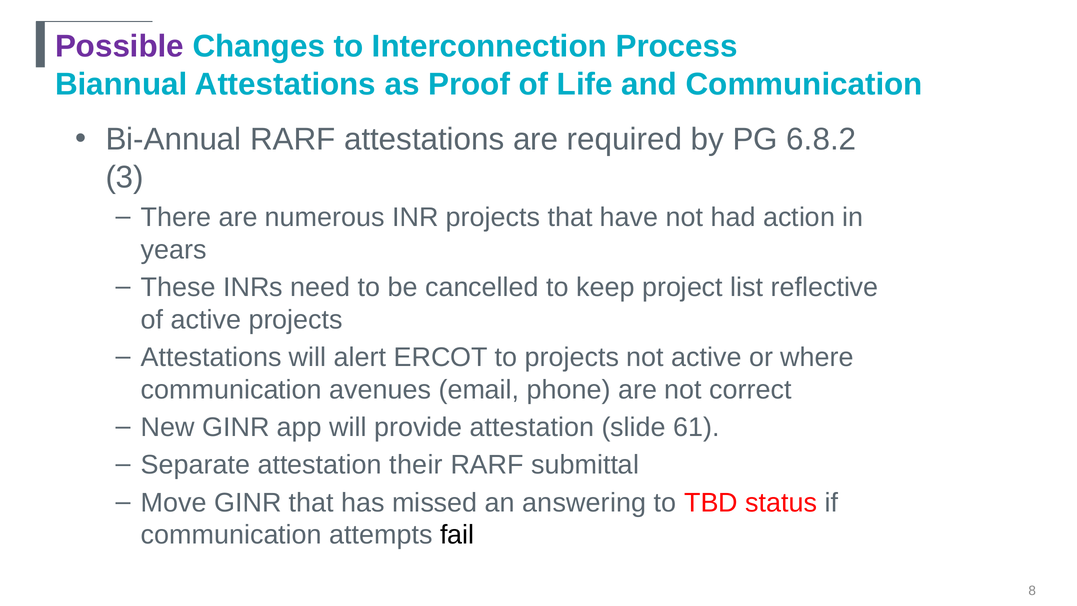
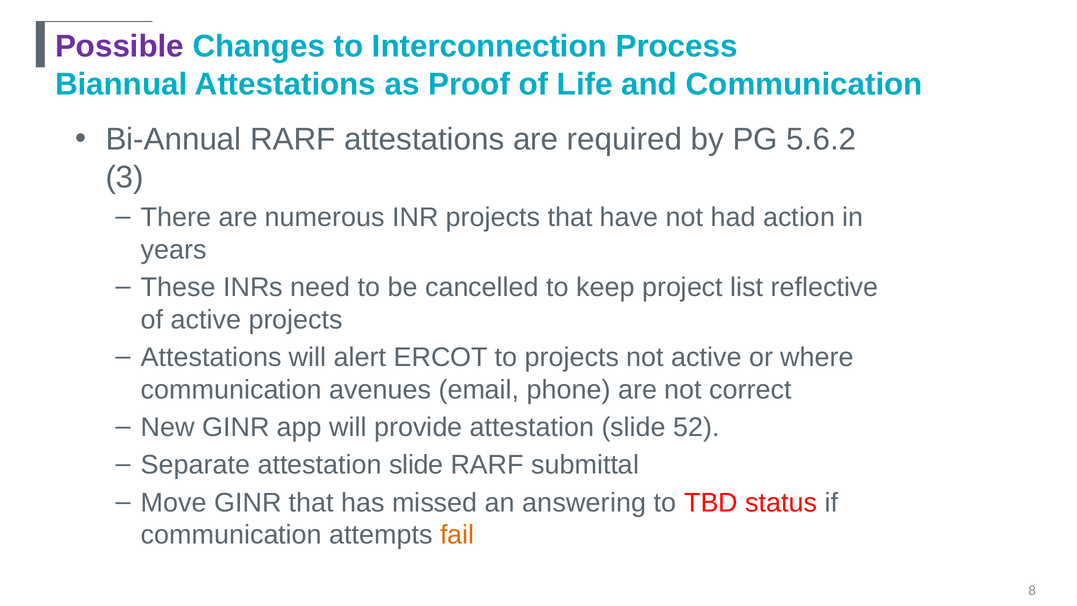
6.8.2: 6.8.2 -> 5.6.2
61: 61 -> 52
Separate attestation their: their -> slide
fail colour: black -> orange
